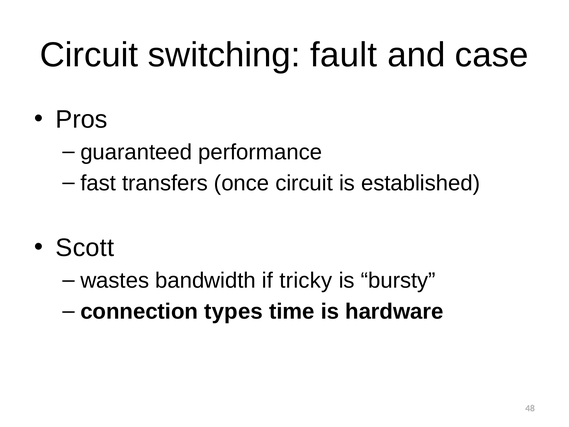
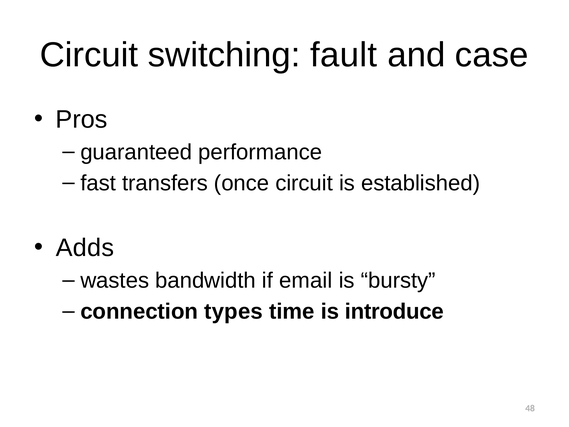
Scott: Scott -> Adds
tricky: tricky -> email
hardware: hardware -> introduce
